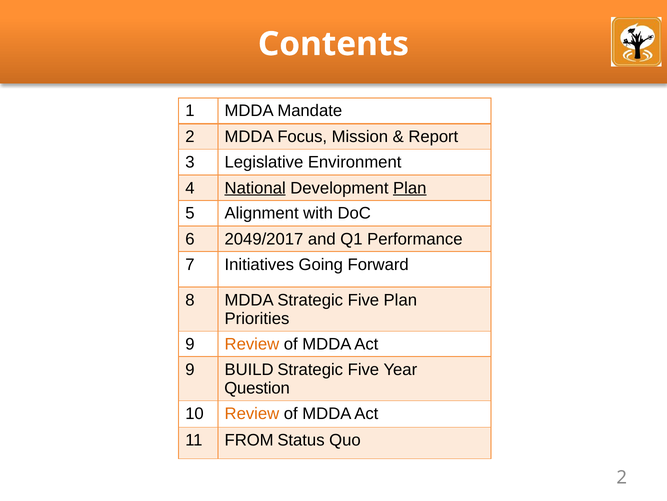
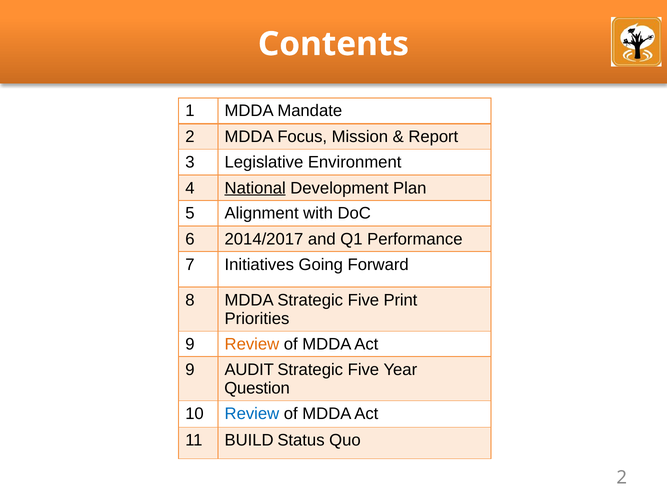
Plan at (410, 188) underline: present -> none
2049/2017: 2049/2017 -> 2014/2017
Five Plan: Plan -> Print
BUILD: BUILD -> AUDIT
Review at (252, 413) colour: orange -> blue
FROM: FROM -> BUILD
